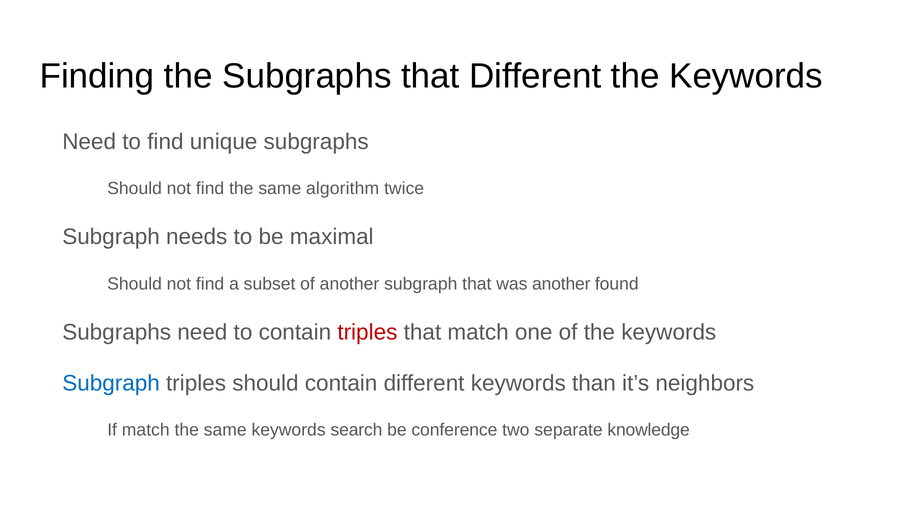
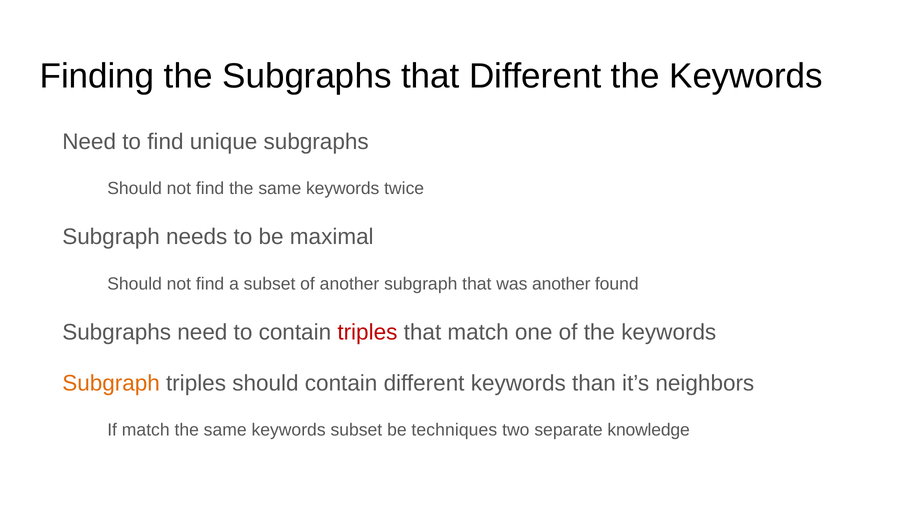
find the same algorithm: algorithm -> keywords
Subgraph at (111, 383) colour: blue -> orange
keywords search: search -> subset
conference: conference -> techniques
